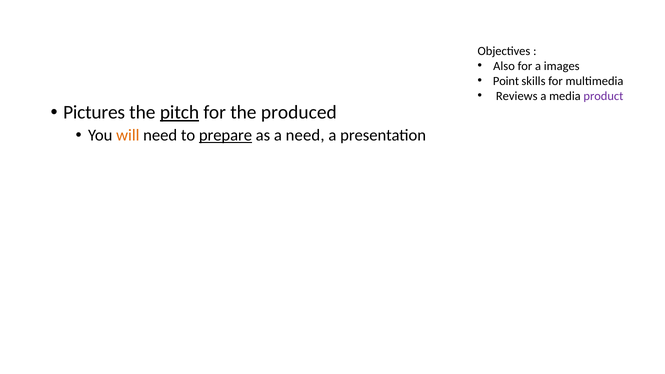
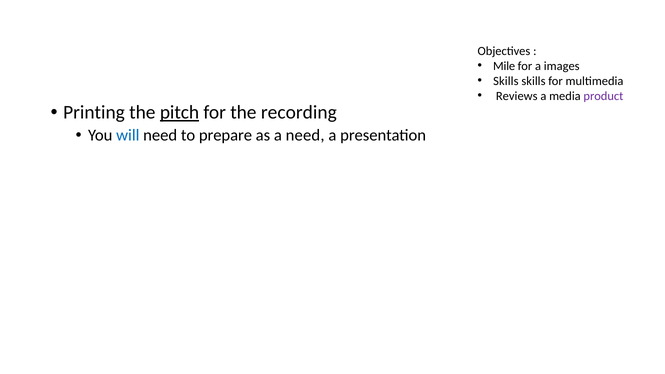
Also: Also -> Mile
Point at (506, 81): Point -> Skills
Pictures: Pictures -> Printing
produced: produced -> recording
will colour: orange -> blue
prepare underline: present -> none
